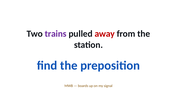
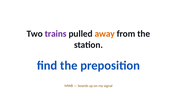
away colour: red -> orange
